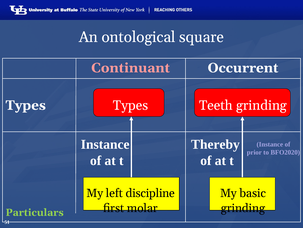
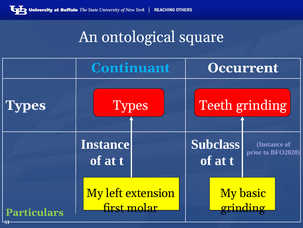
Continuant colour: pink -> light blue
Thereby: Thereby -> Subclass
discipline: discipline -> extension
